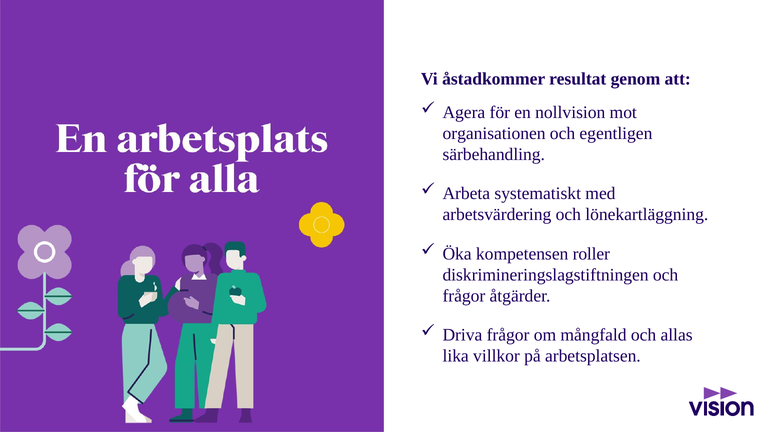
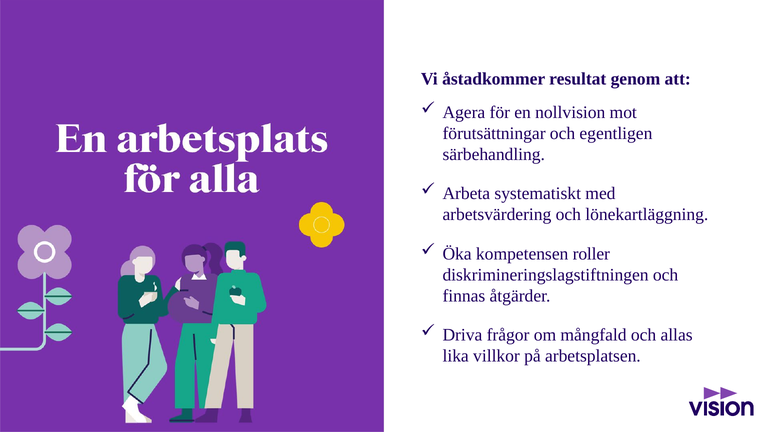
organisationen: organisationen -> förutsättningar
frågor at (464, 296): frågor -> finnas
